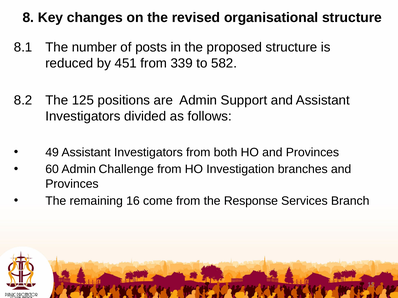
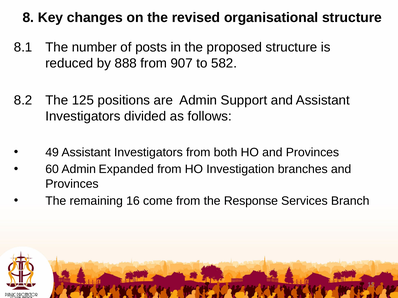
451: 451 -> 888
339: 339 -> 907
Challenge: Challenge -> Expanded
